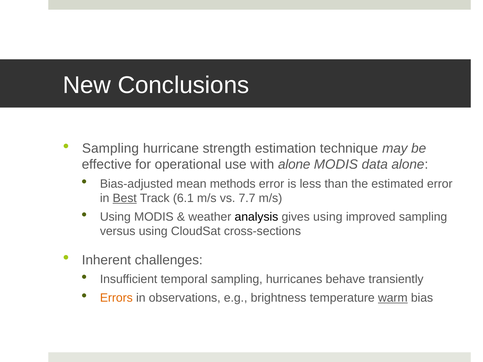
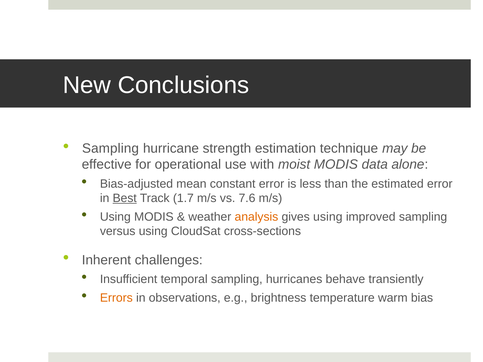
with alone: alone -> moist
methods: methods -> constant
6.1: 6.1 -> 1.7
7.7: 7.7 -> 7.6
analysis colour: black -> orange
warm underline: present -> none
